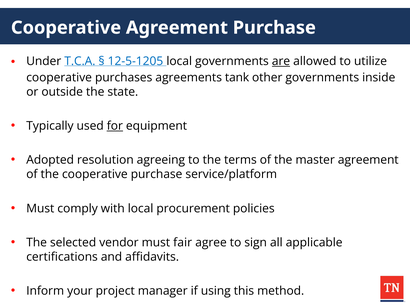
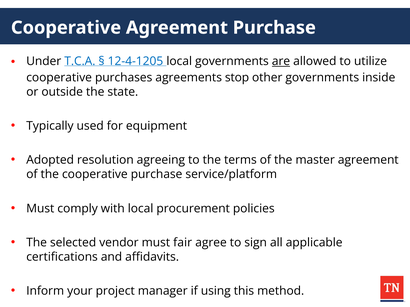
12-5-1205: 12-5-1205 -> 12-4-1205
tank: tank -> stop
for underline: present -> none
